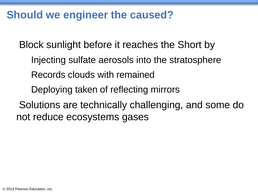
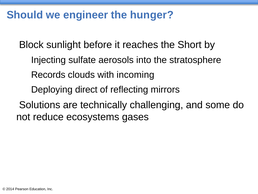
caused: caused -> hunger
remained: remained -> incoming
taken: taken -> direct
